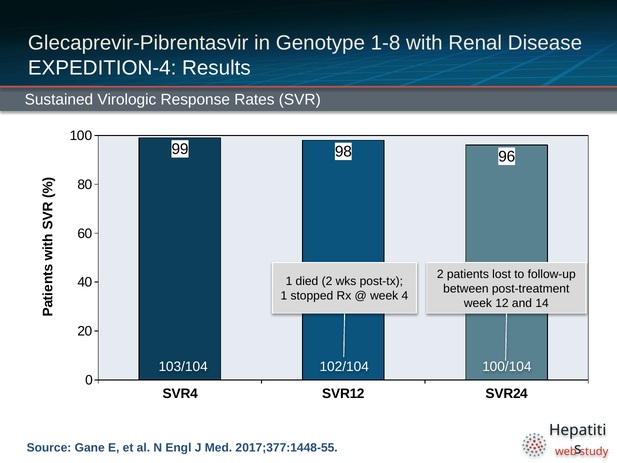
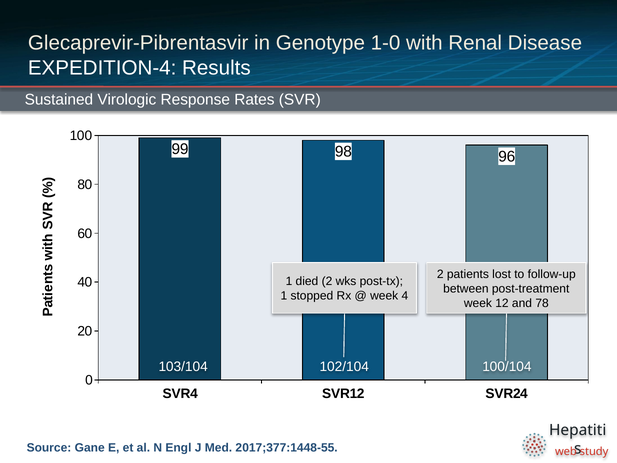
1-8: 1-8 -> 1-0
14: 14 -> 78
